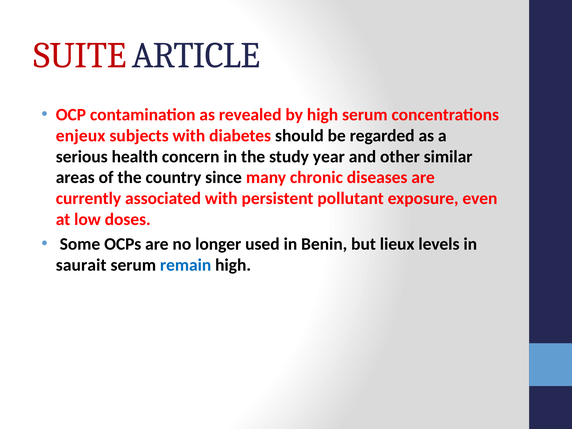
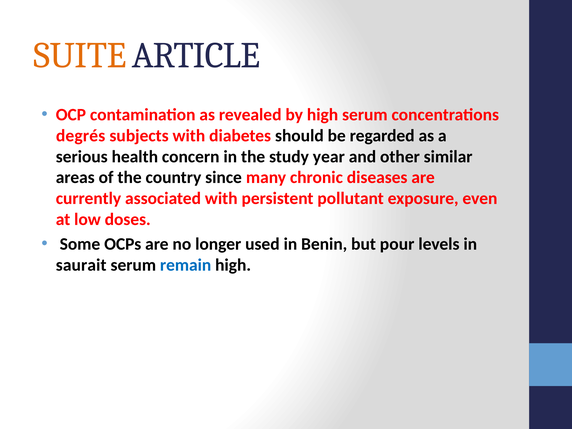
SUITE colour: red -> orange
enjeux: enjeux -> degrés
lieux: lieux -> pour
